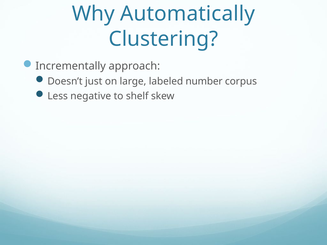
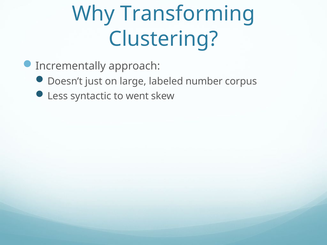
Automatically: Automatically -> Transforming
negative: negative -> syntactic
shelf: shelf -> went
